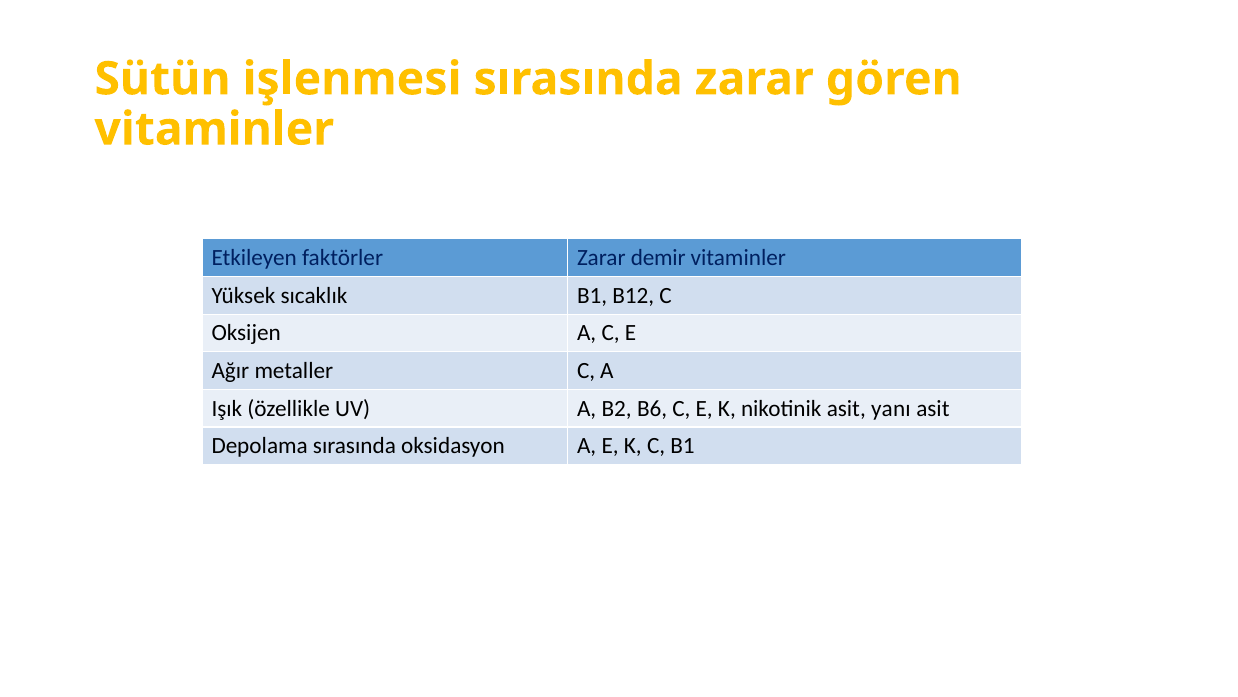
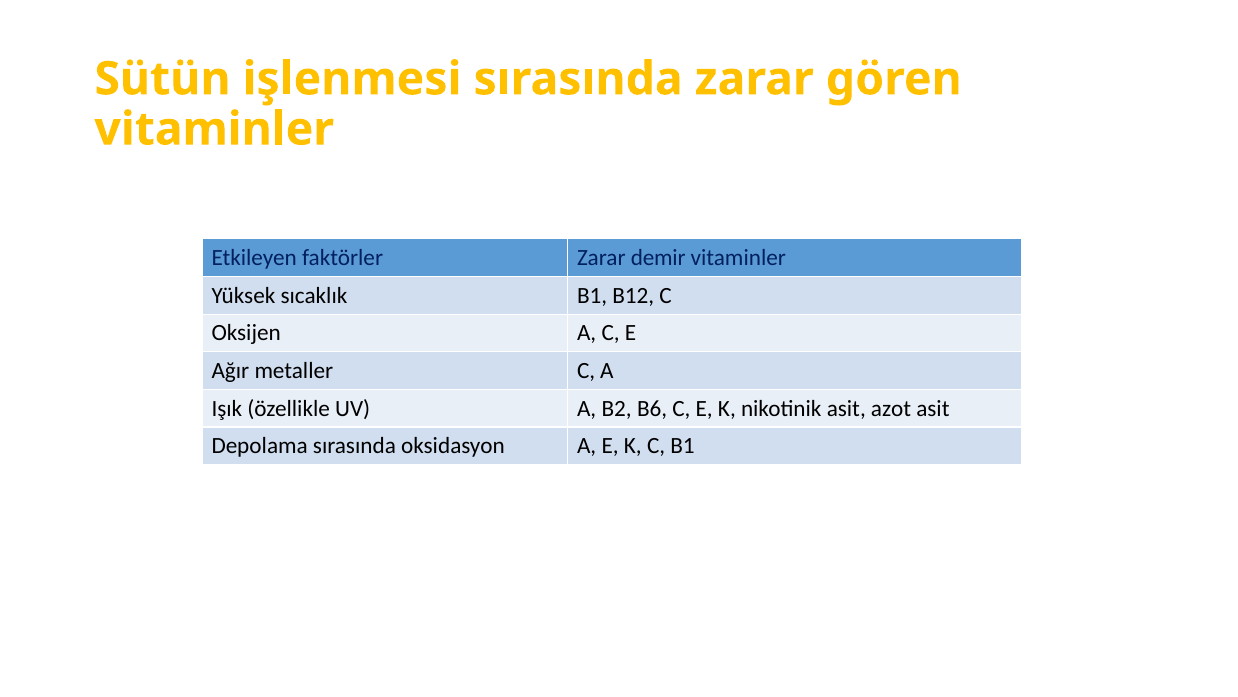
yanı: yanı -> azot
